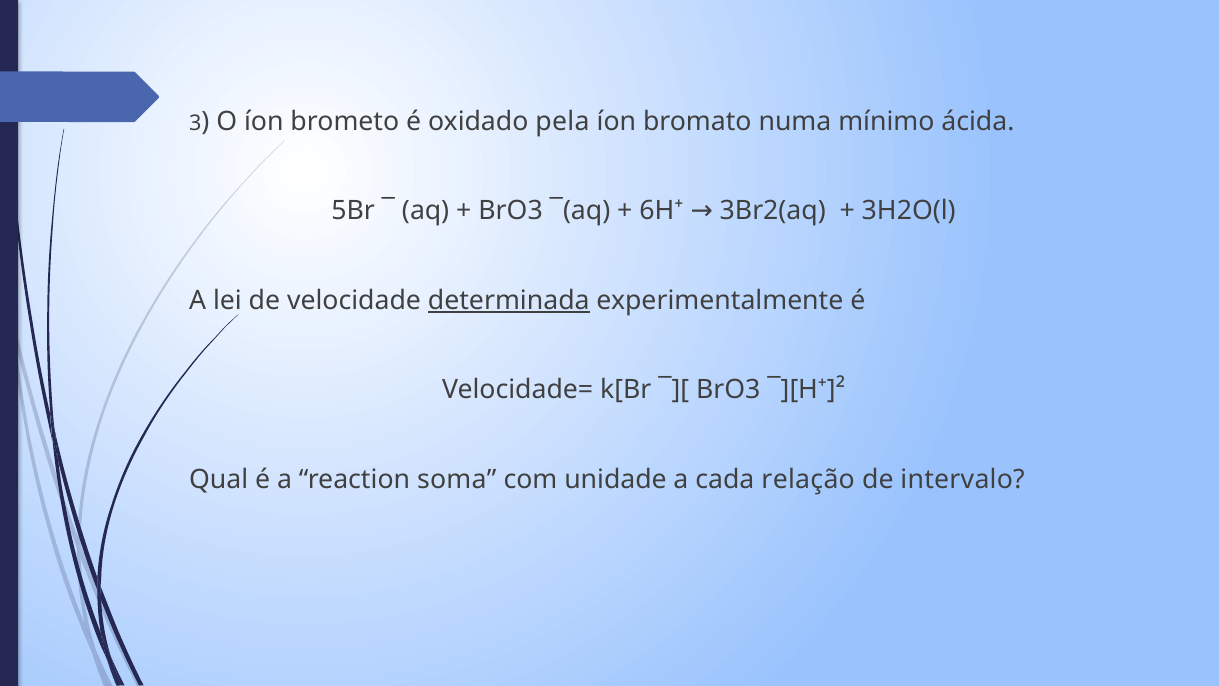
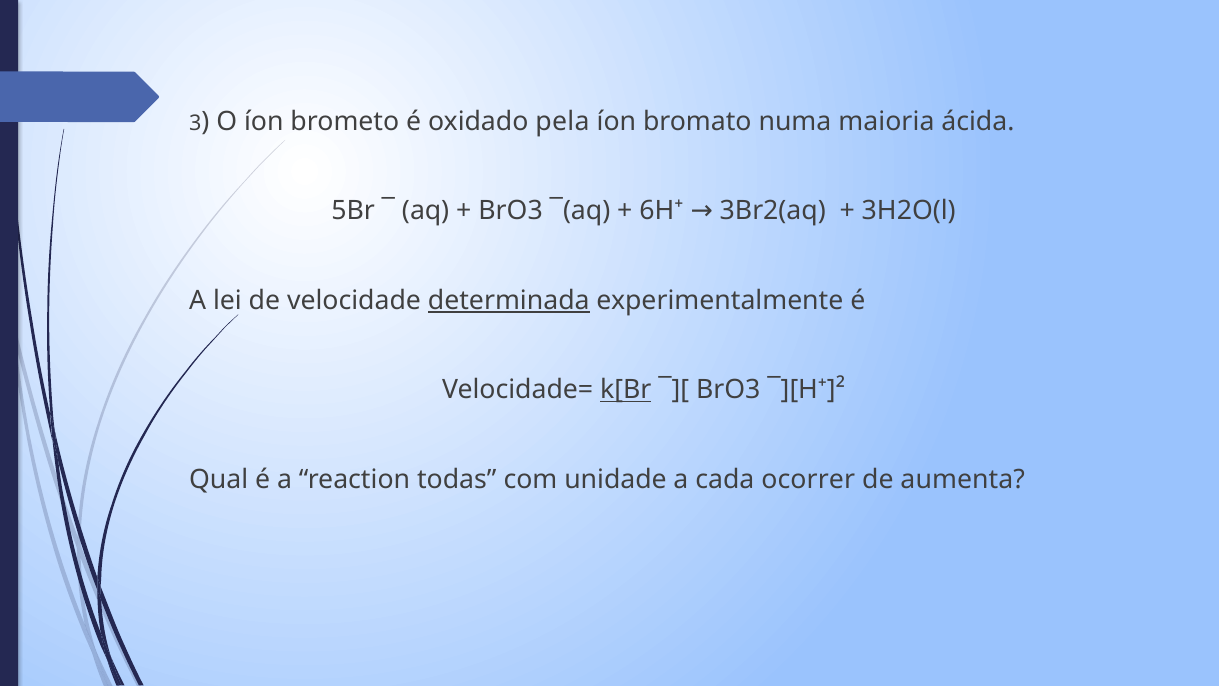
mínimo: mínimo -> maioria
k[Br underline: none -> present
soma: soma -> todas
relação: relação -> ocorrer
intervalo: intervalo -> aumenta
